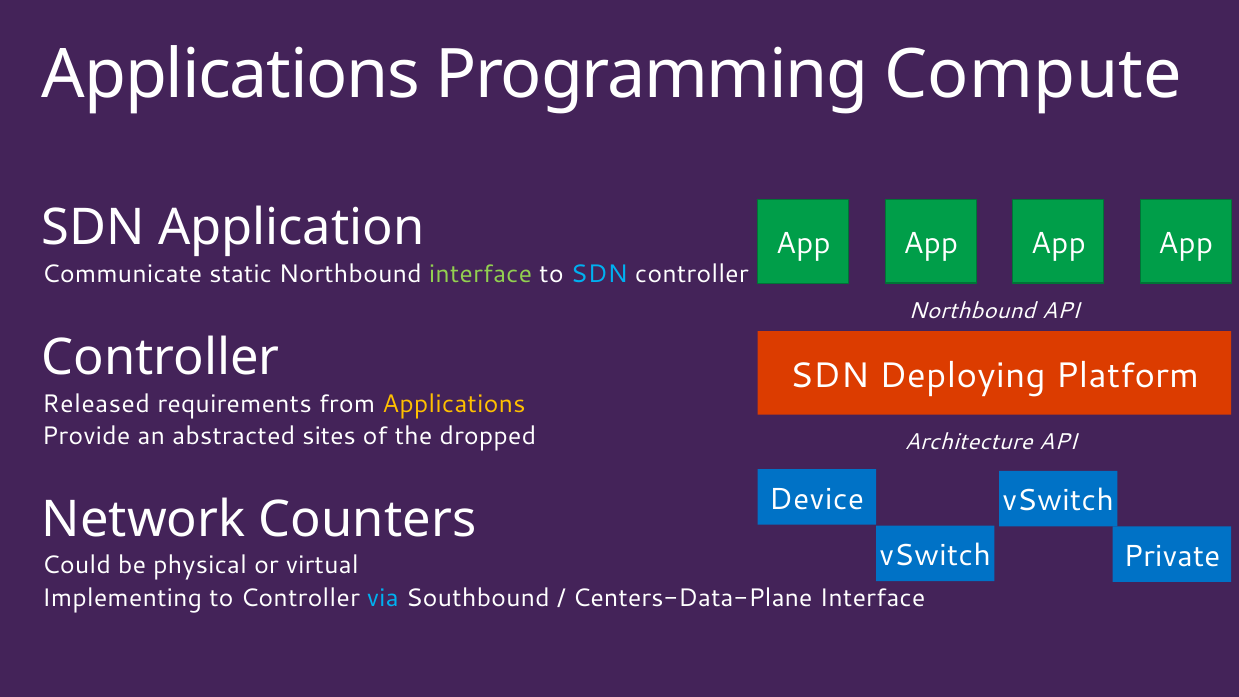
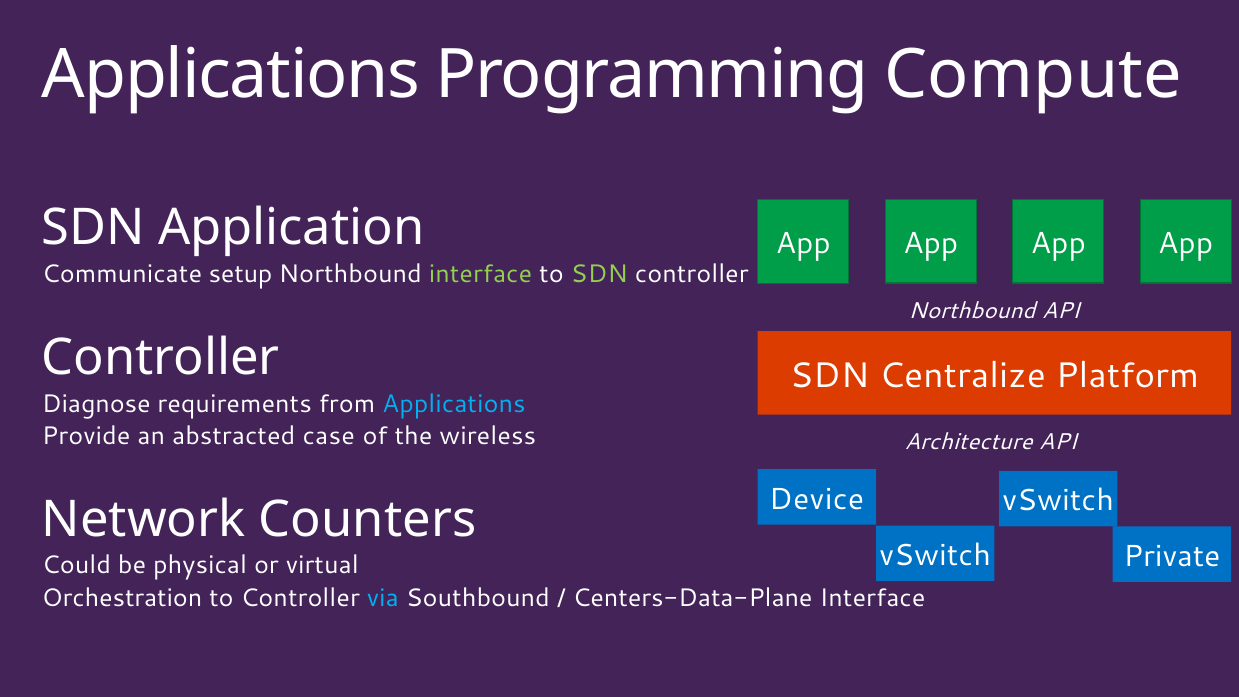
static: static -> setup
SDN at (599, 274) colour: light blue -> light green
Deploying: Deploying -> Centralize
Released: Released -> Diagnose
Applications at (454, 404) colour: yellow -> light blue
sites: sites -> case
dropped: dropped -> wireless
Implementing: Implementing -> Orchestration
